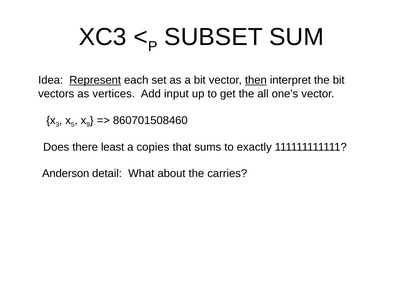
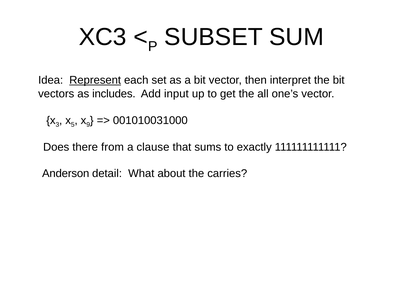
then underline: present -> none
vertices: vertices -> includes
860701508460: 860701508460 -> 001010031000
least: least -> from
copies: copies -> clause
